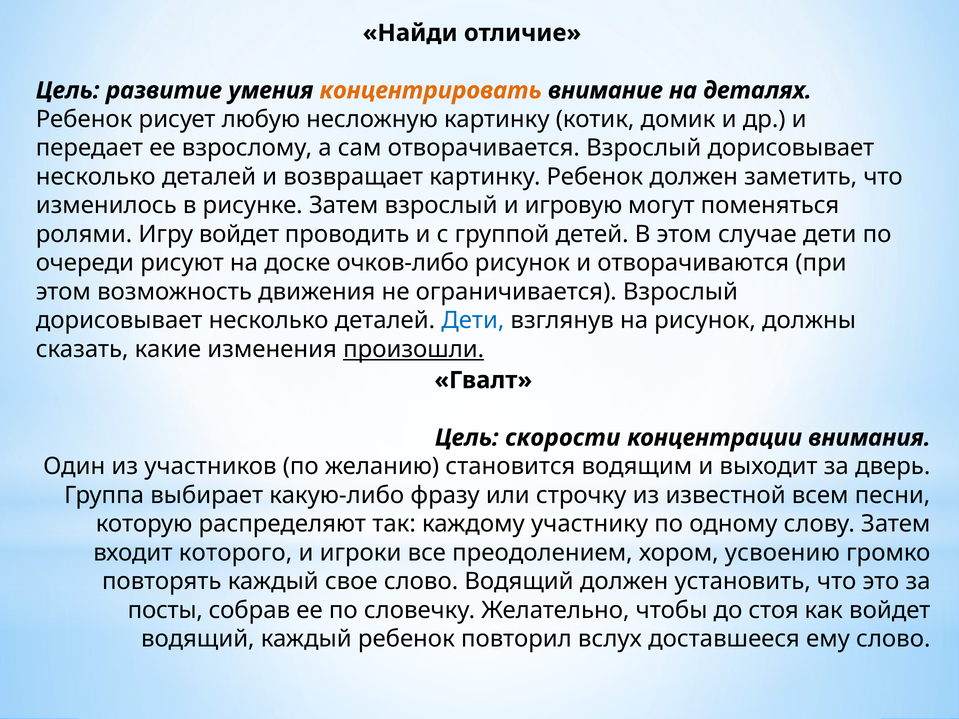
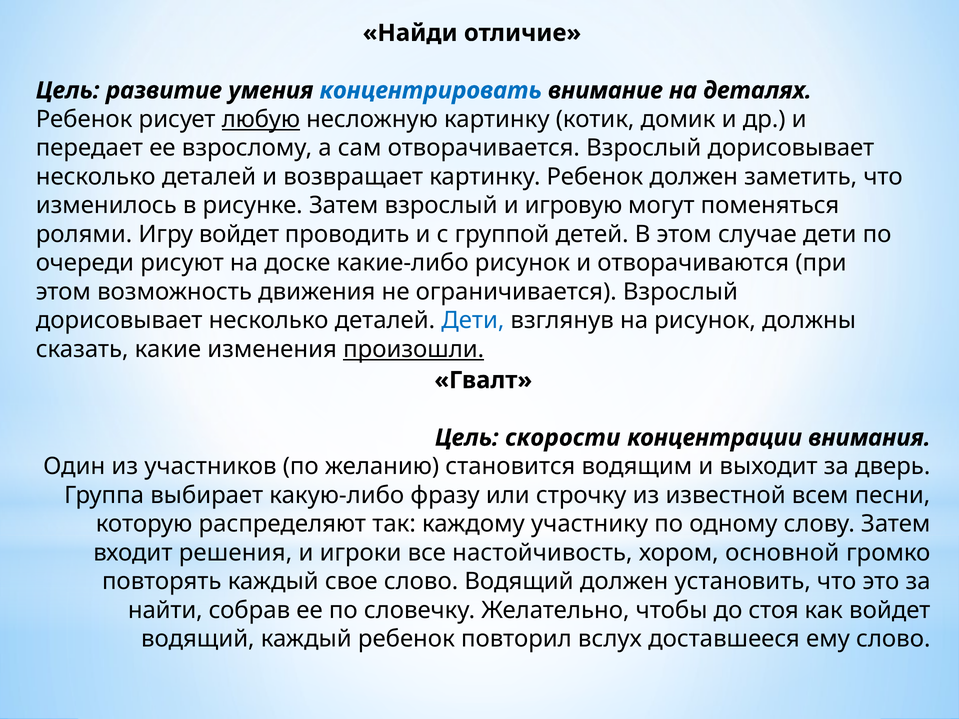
концентрировать colour: orange -> blue
любую underline: none -> present
очков-либо: очков-либо -> какие-либо
которого: которого -> решения
преодолением: преодолением -> настойчивость
усвоению: усвоению -> основной
посты: посты -> найти
